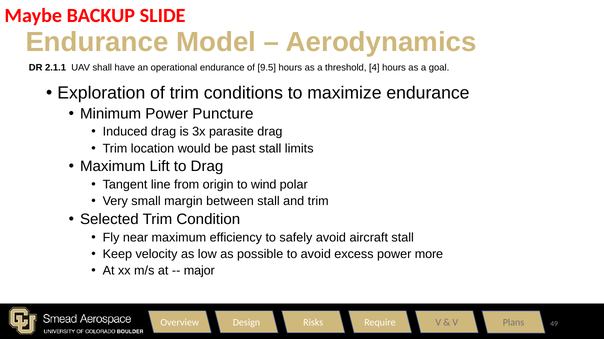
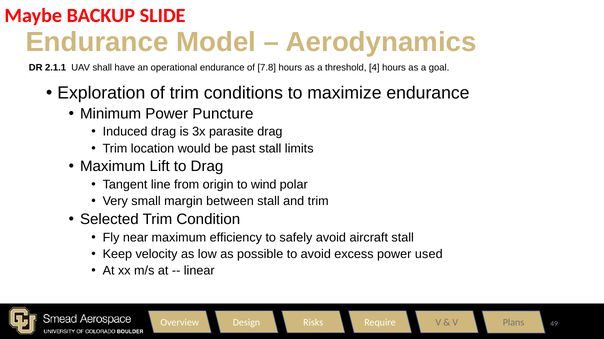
9.5: 9.5 -> 7.8
more: more -> used
major: major -> linear
